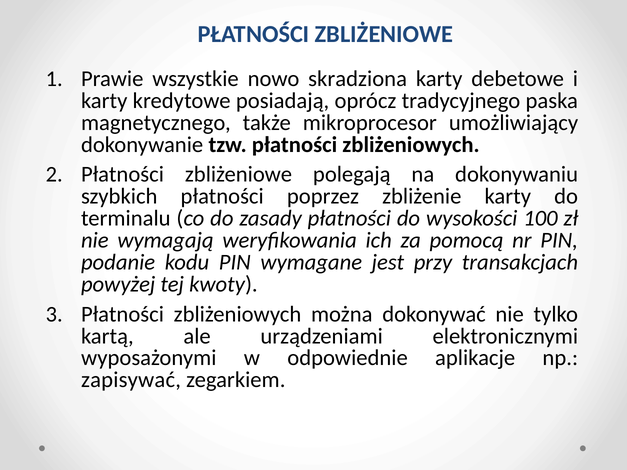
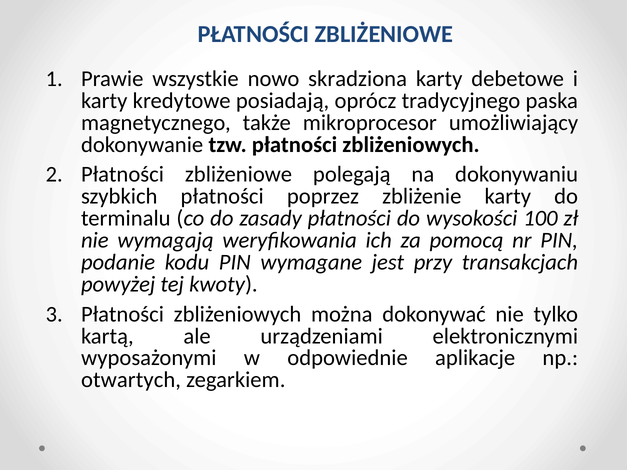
zapisywać: zapisywać -> otwartych
